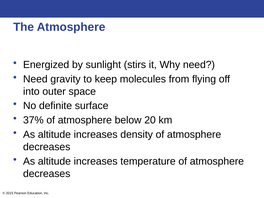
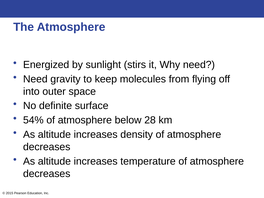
37%: 37% -> 54%
20: 20 -> 28
